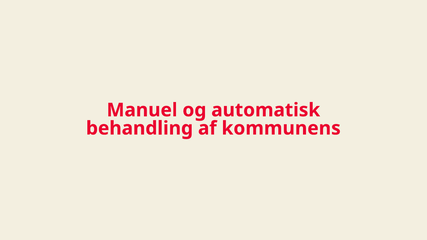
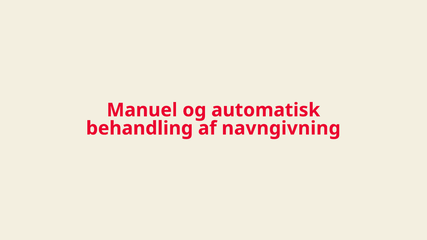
kommunens: kommunens -> navngivning
